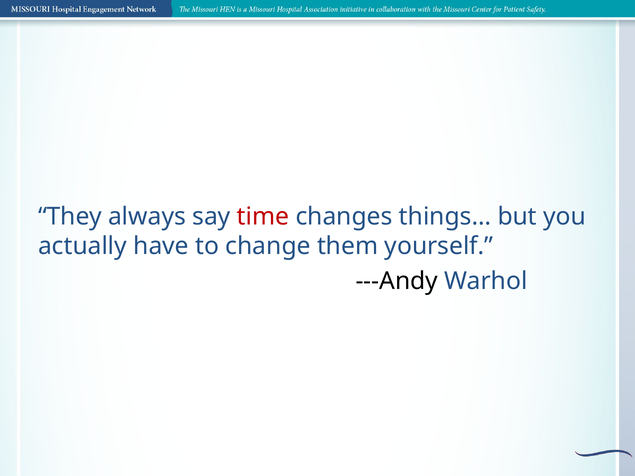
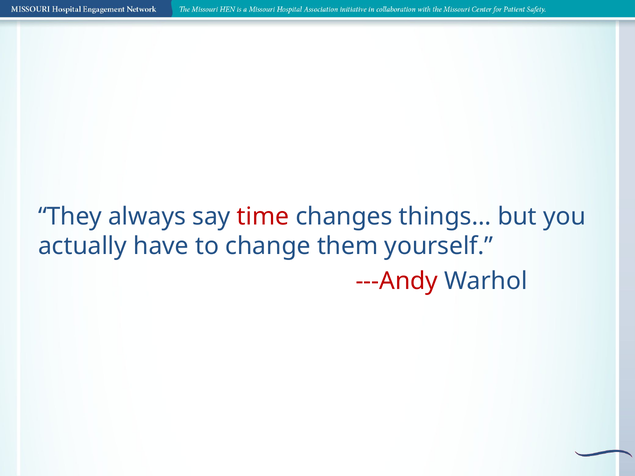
---Andy colour: black -> red
